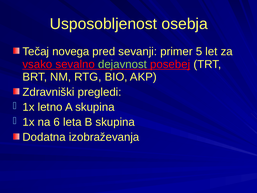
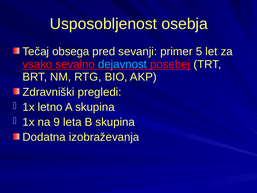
novega: novega -> obsega
dejavnost colour: light green -> light blue
6: 6 -> 9
